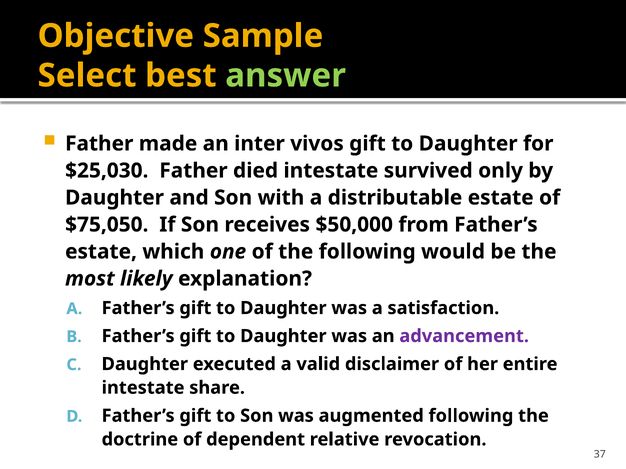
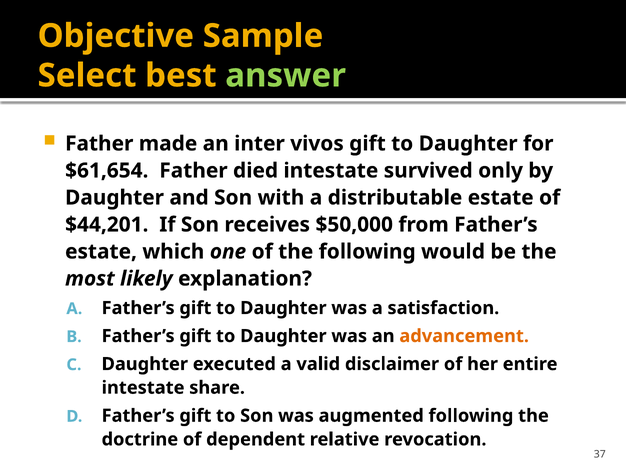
$25,030: $25,030 -> $61,654
$75,050: $75,050 -> $44,201
advancement colour: purple -> orange
